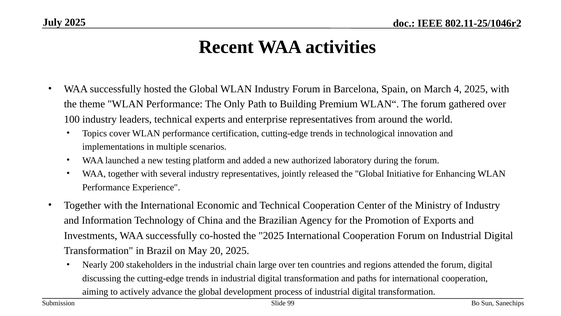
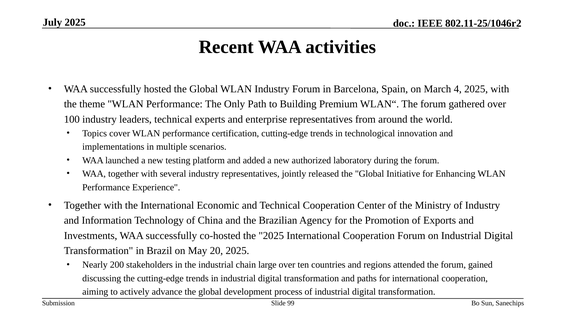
forum digital: digital -> gained
